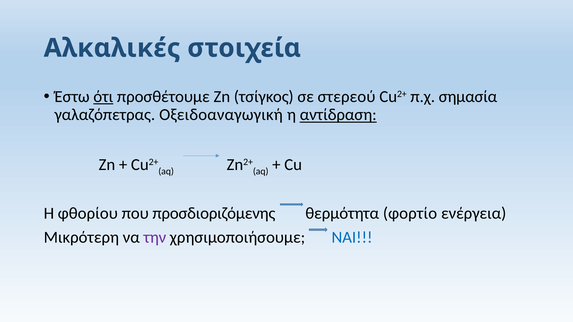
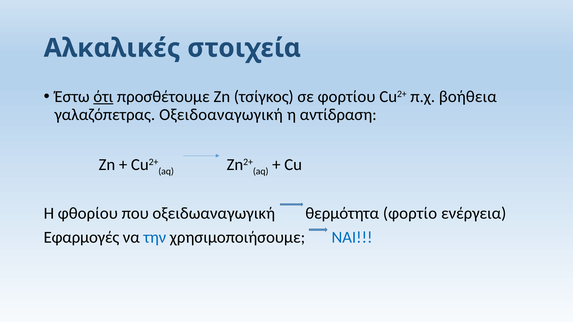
στερεού: στερεού -> φορτίου
σημασία: σημασία -> βοήθεια
αντίδραση underline: present -> none
προσδιοριζόμενης: προσδιοριζόμενης -> οξειδωαναγωγική
Μικρότερη: Μικρότερη -> Εφαρμογές
την colour: purple -> blue
